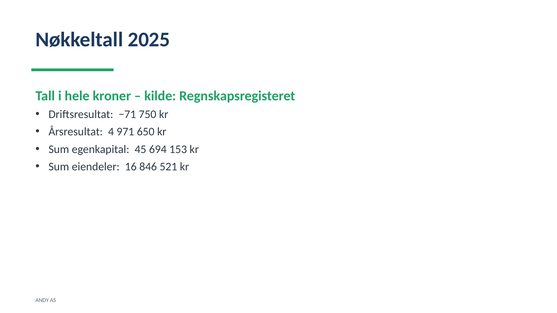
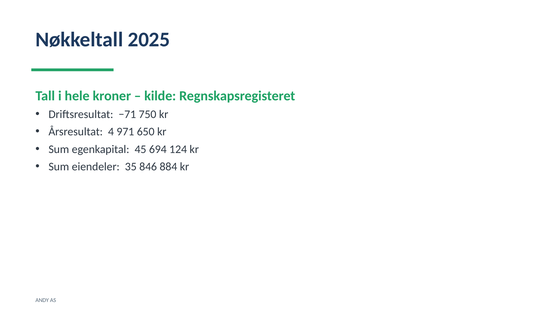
153: 153 -> 124
16: 16 -> 35
521: 521 -> 884
